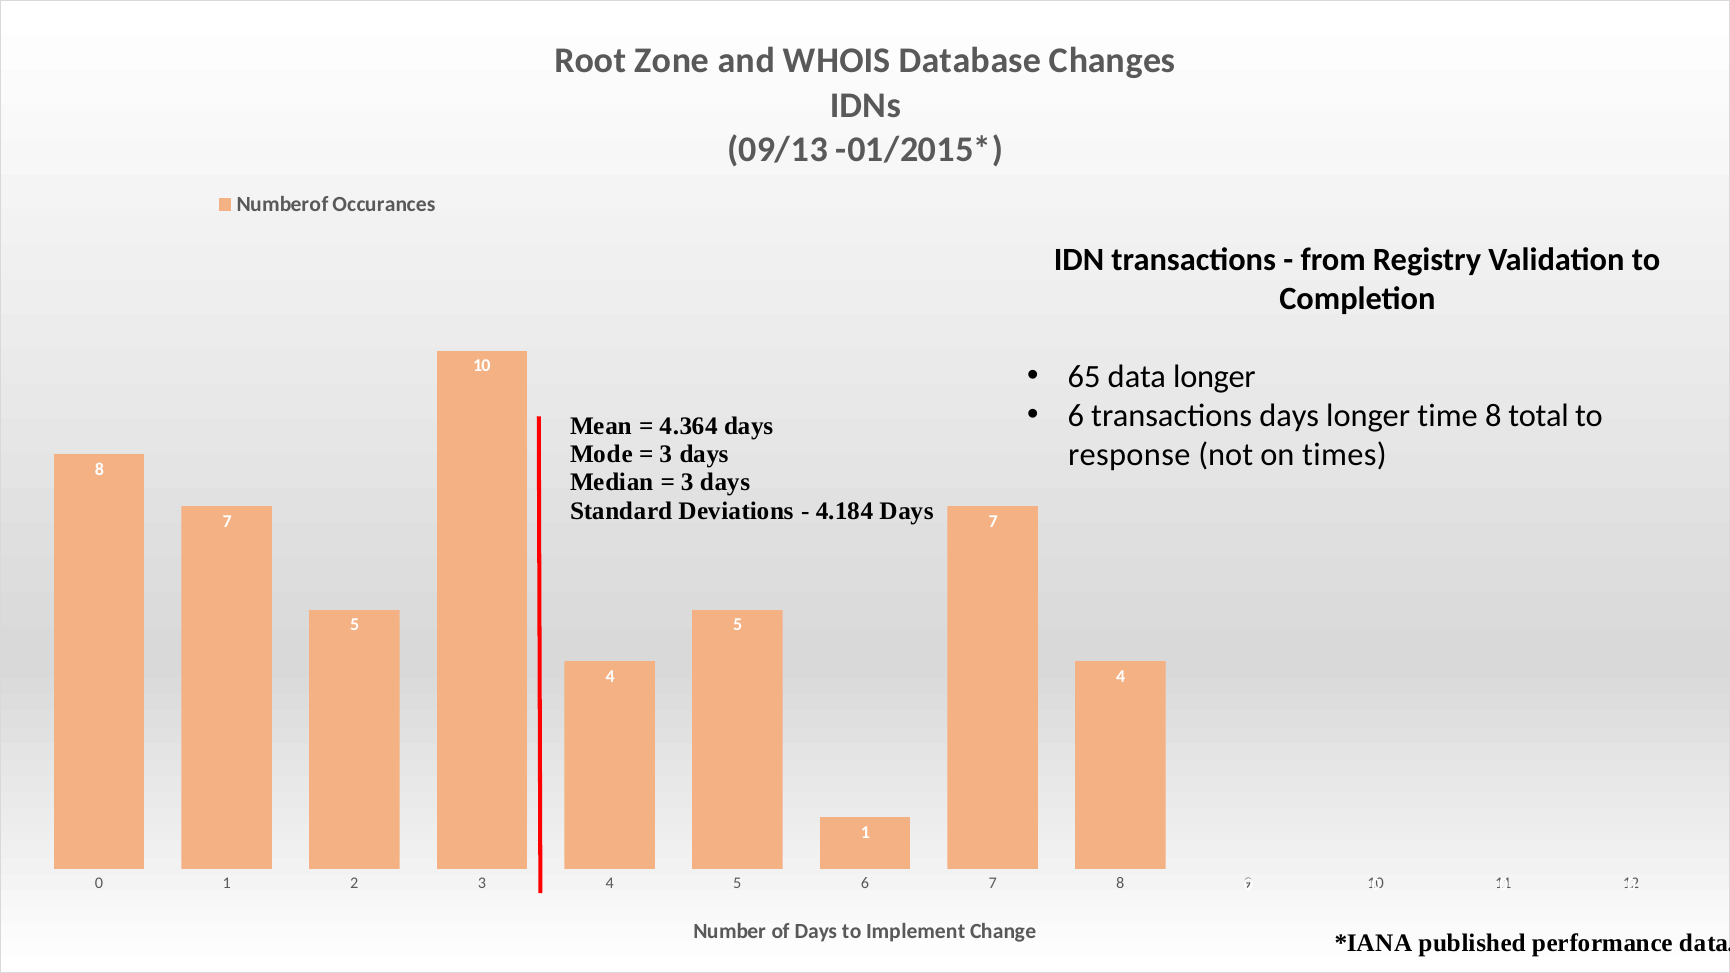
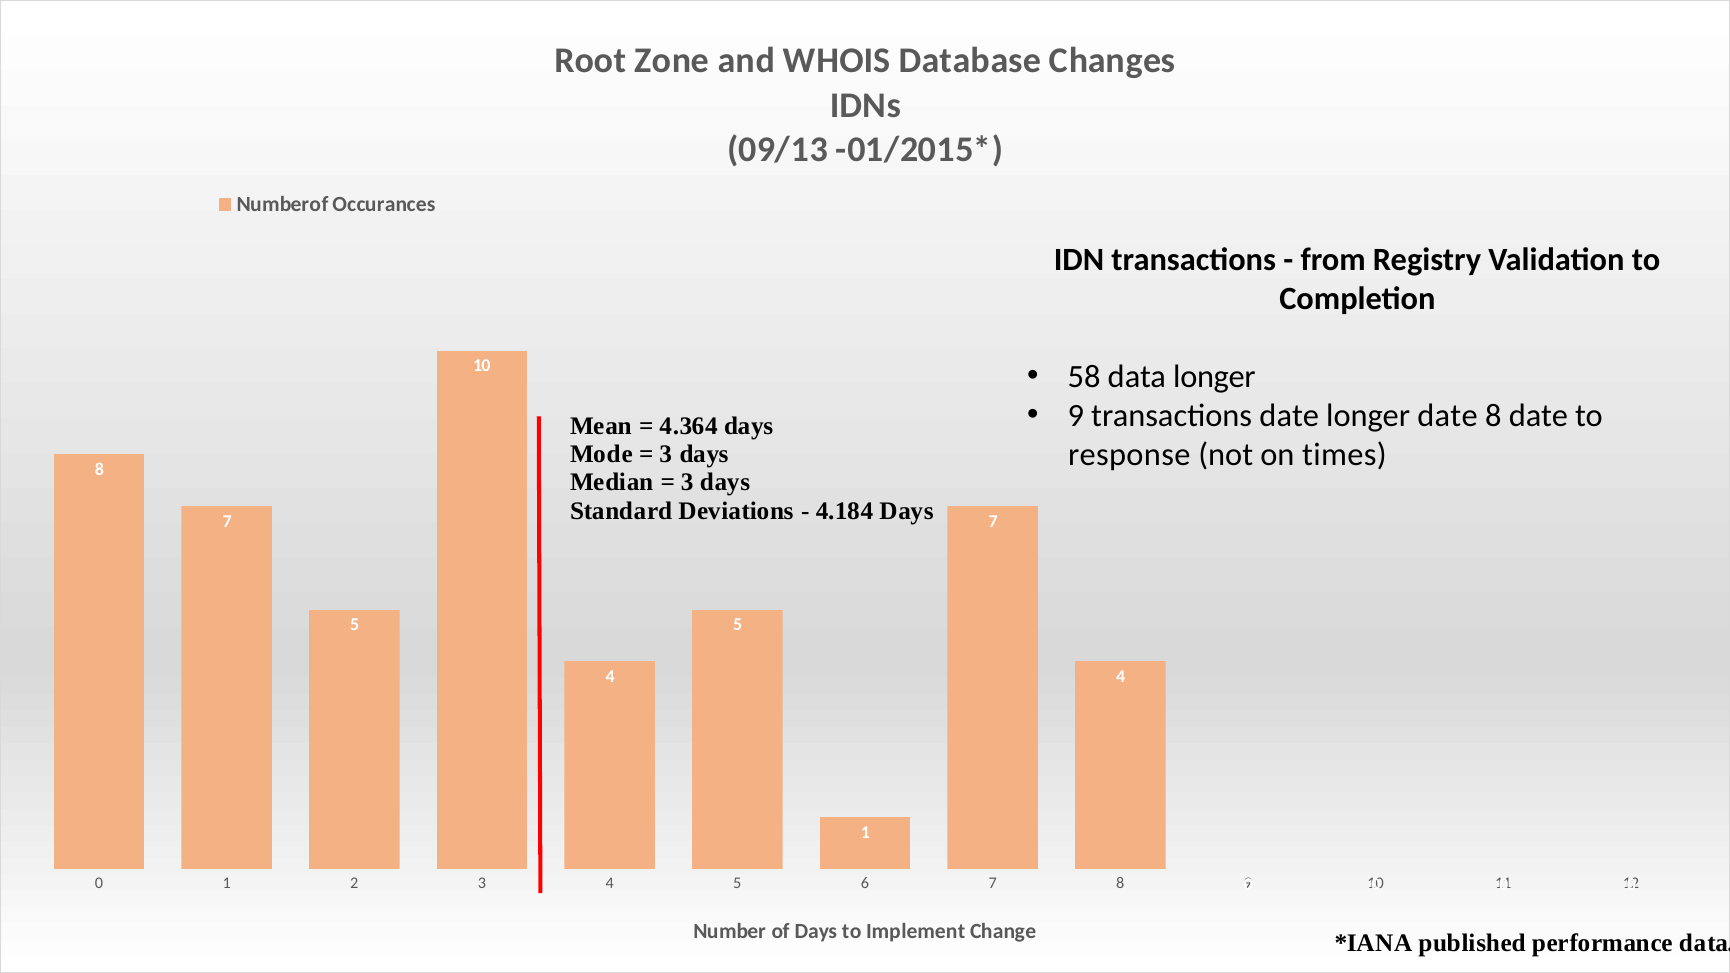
65: 65 -> 58
6 at (1076, 416): 6 -> 9
transactions days: days -> date
longer time: time -> date
8 total: total -> date
